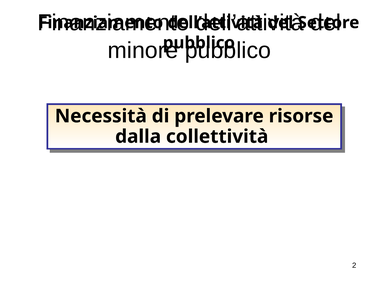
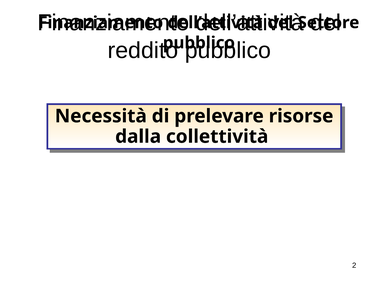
minore: minore -> reddito
